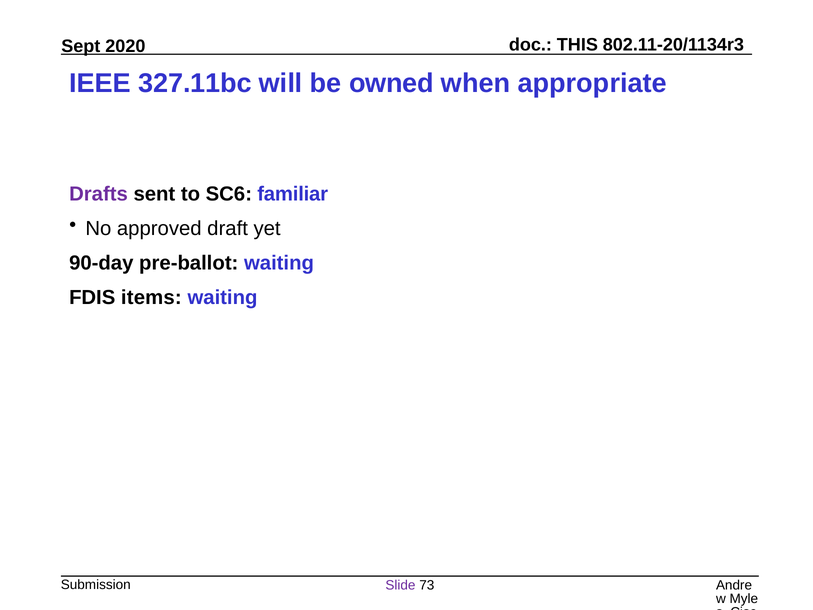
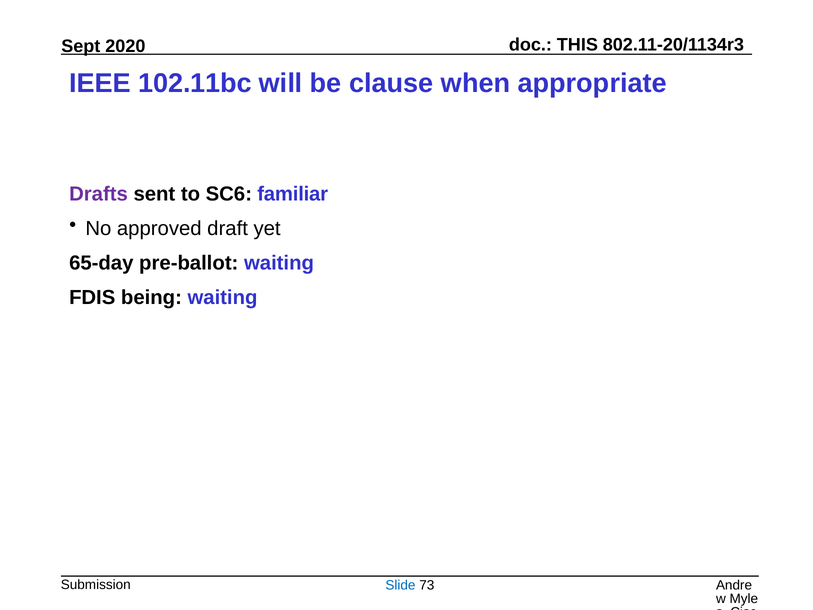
327.11bc: 327.11bc -> 102.11bc
owned: owned -> clause
90-day: 90-day -> 65-day
items: items -> being
Slide colour: purple -> blue
